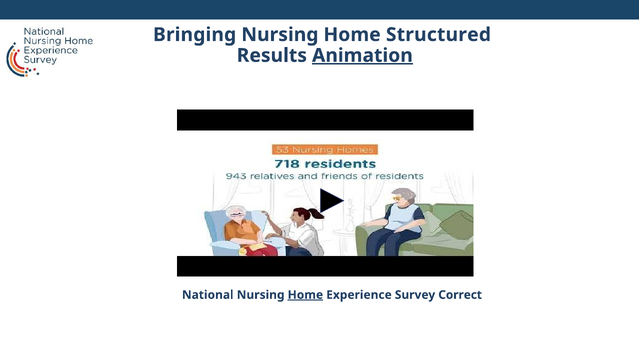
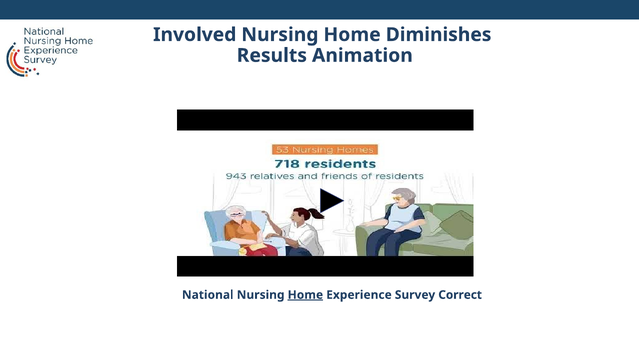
Bringing: Bringing -> Involved
Structured: Structured -> Diminishes
Animation underline: present -> none
